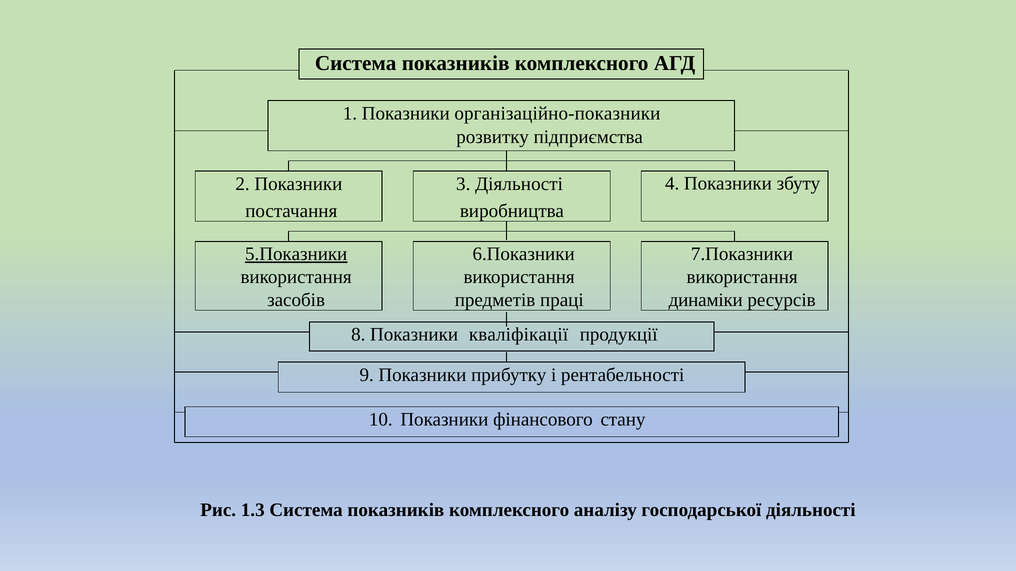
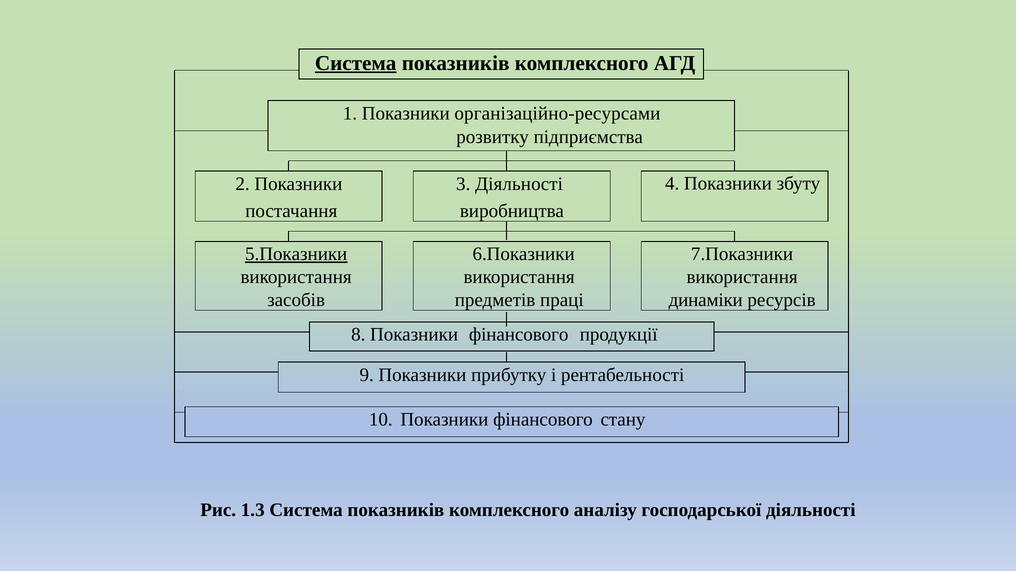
Система at (356, 63) underline: none -> present
організаційно-показники: організаційно-показники -> організаційно-ресурсами
8 Показники кваліфікації: кваліфікації -> фінансового
